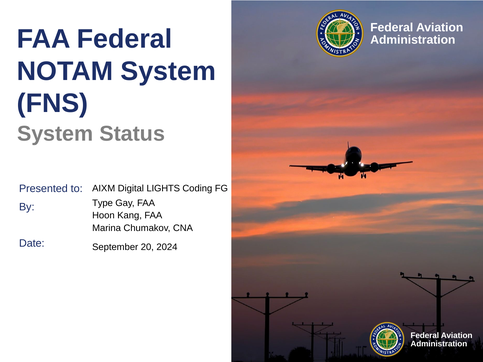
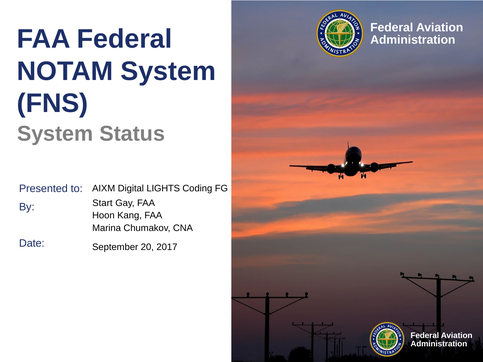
Type: Type -> Start
2024: 2024 -> 2017
